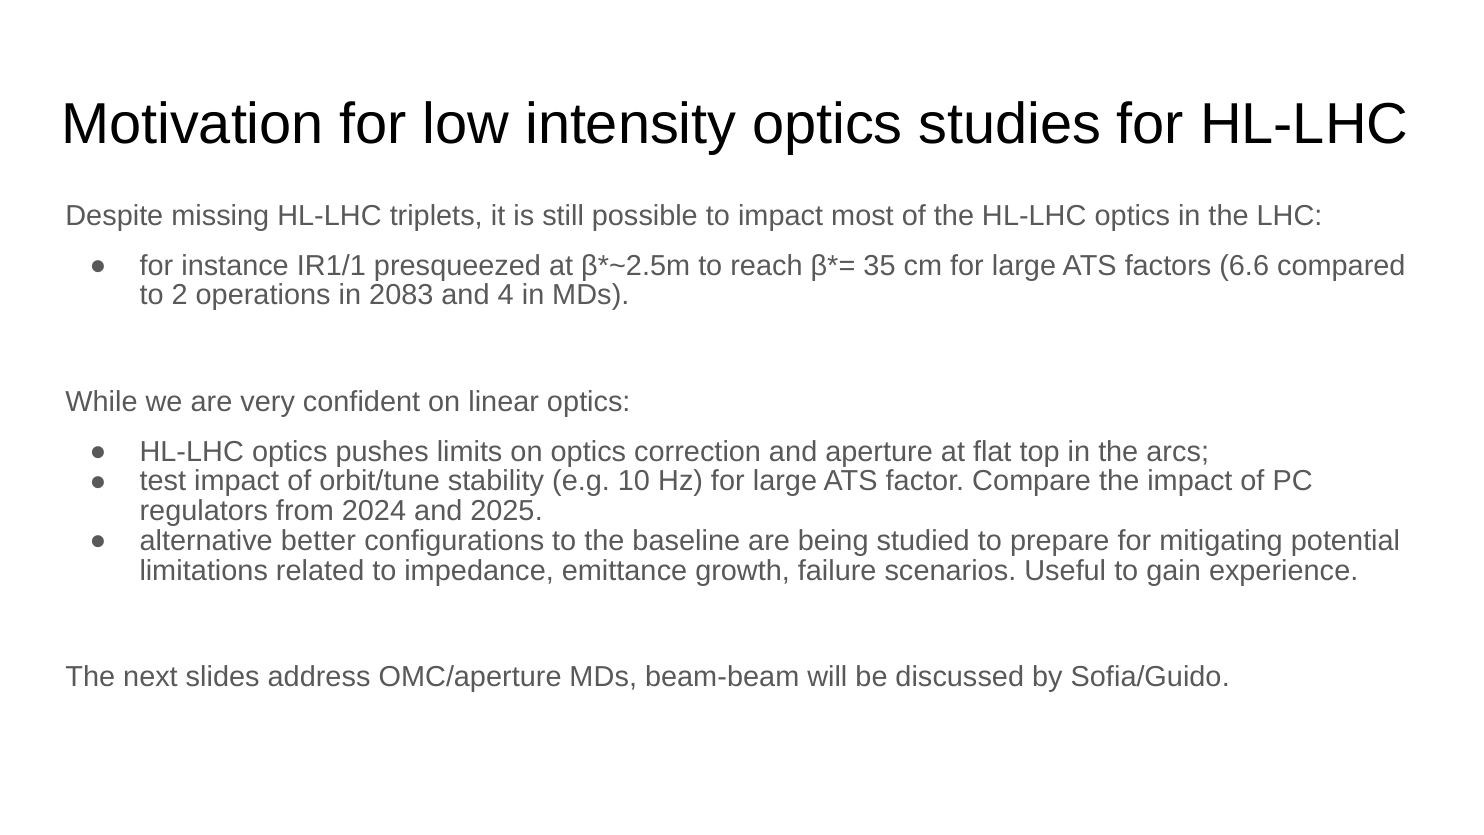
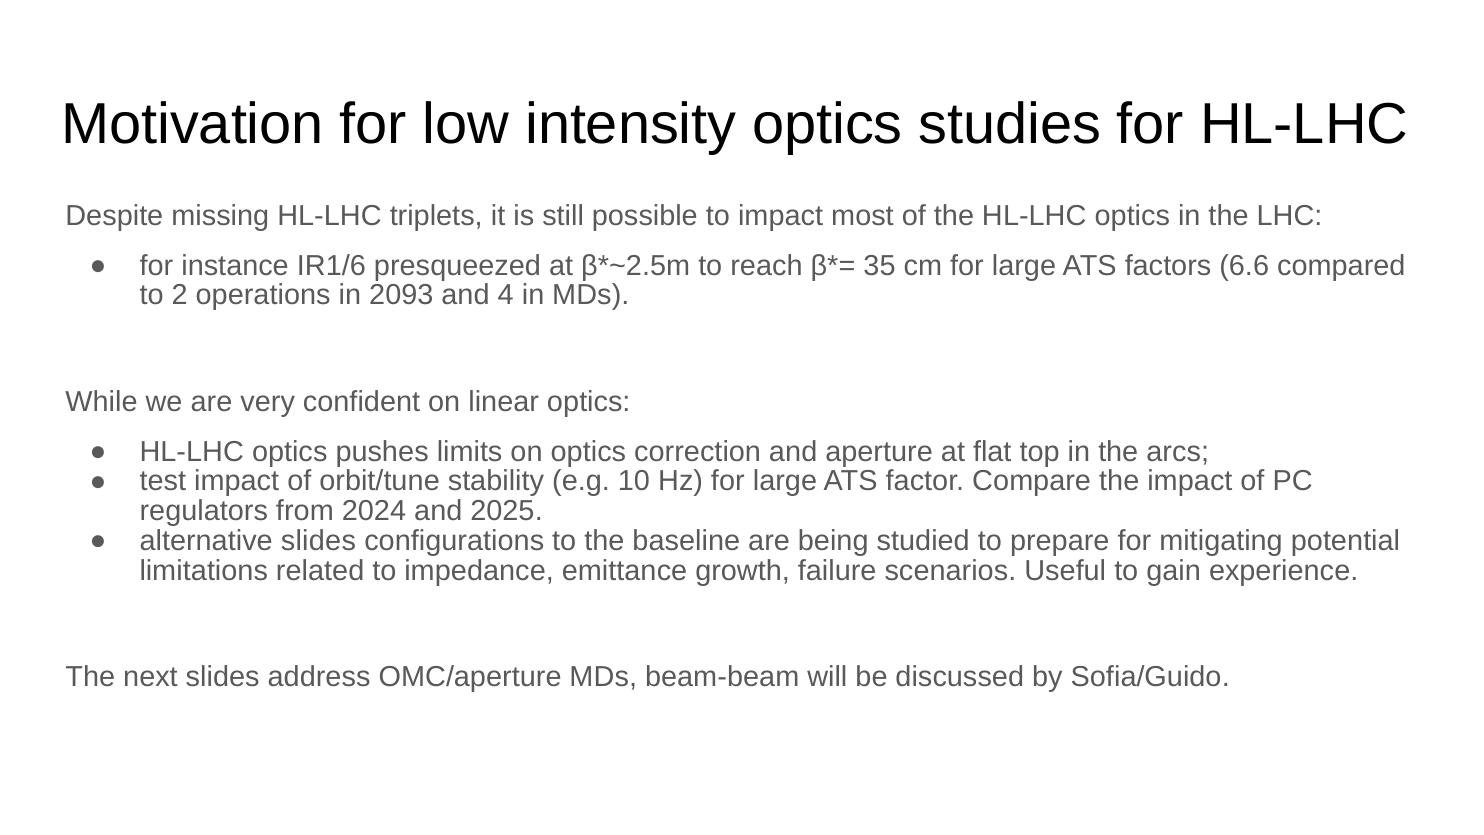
IR1/1: IR1/1 -> IR1/6
2083: 2083 -> 2093
alternative better: better -> slides
